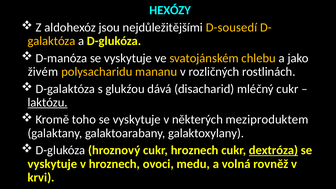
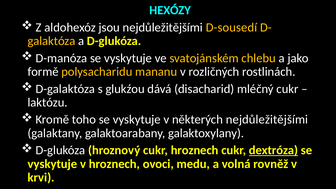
živém: živém -> formě
laktózu underline: present -> none
některých meziproduktem: meziproduktem -> nejdůležitějšími
